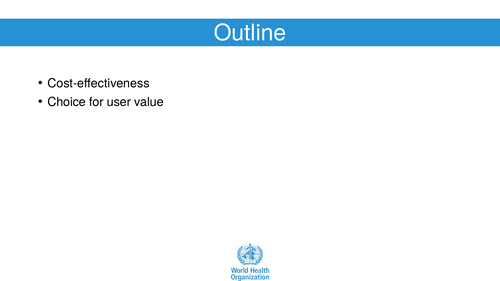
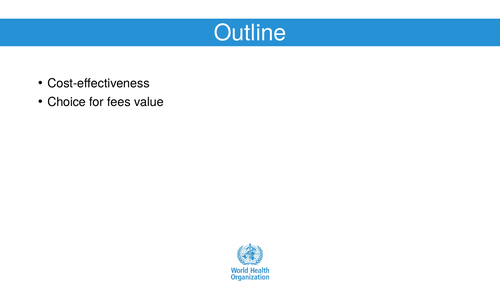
user: user -> fees
